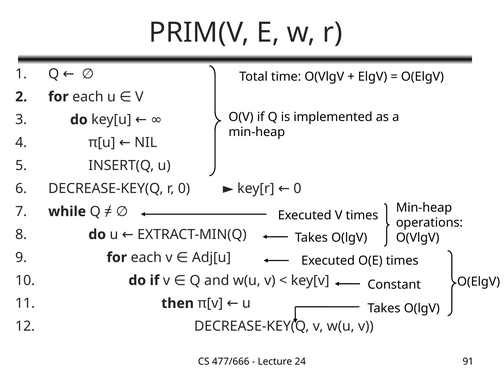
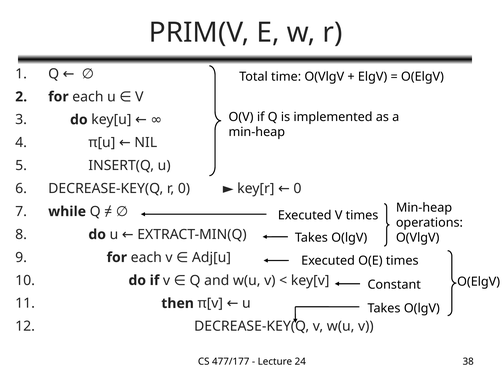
477/666: 477/666 -> 477/177
91: 91 -> 38
